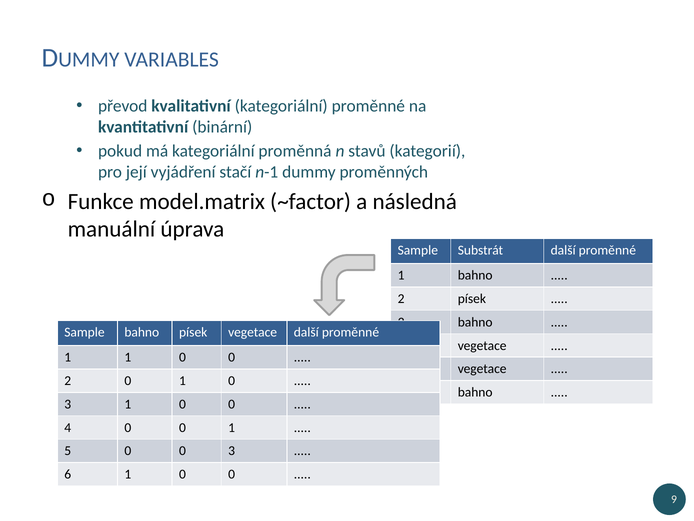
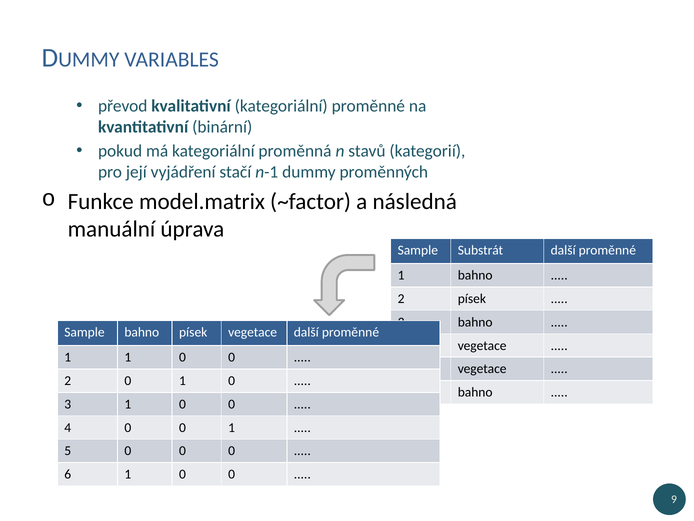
0 0 3: 3 -> 0
